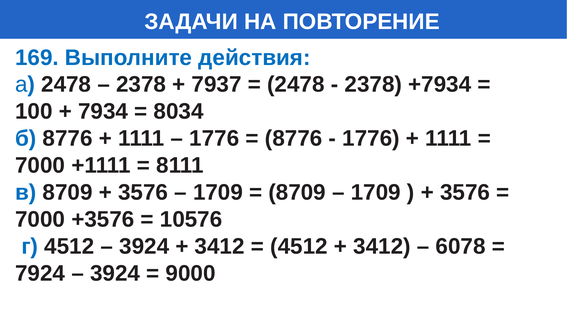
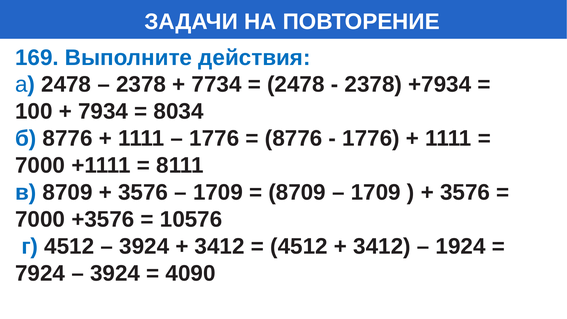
7937: 7937 -> 7734
6078: 6078 -> 1924
9000: 9000 -> 4090
